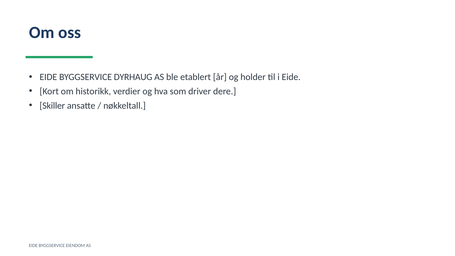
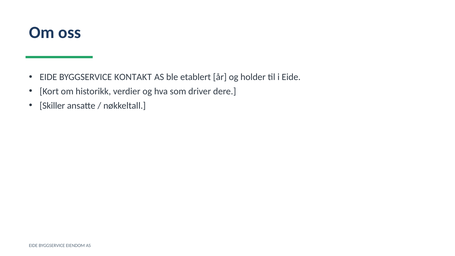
DYRHAUG: DYRHAUG -> KONTAKT
